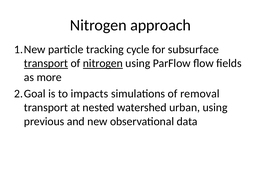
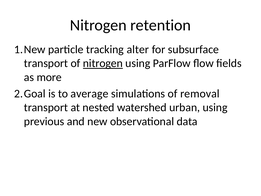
approach: approach -> retention
cycle: cycle -> alter
transport at (46, 63) underline: present -> none
impacts: impacts -> average
